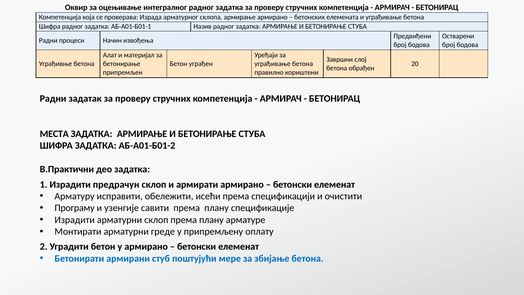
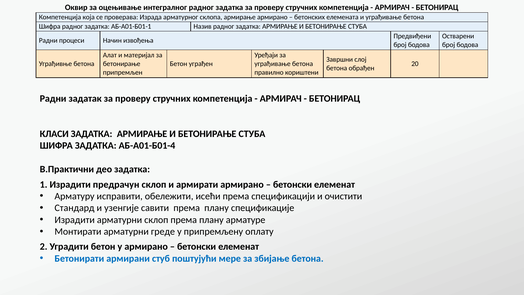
МЕСТА: МЕСТА -> КЛАСИ
АБ-А01-Б01-2: АБ-А01-Б01-2 -> АБ-А01-Б01-4
Програму: Програму -> Стандард
